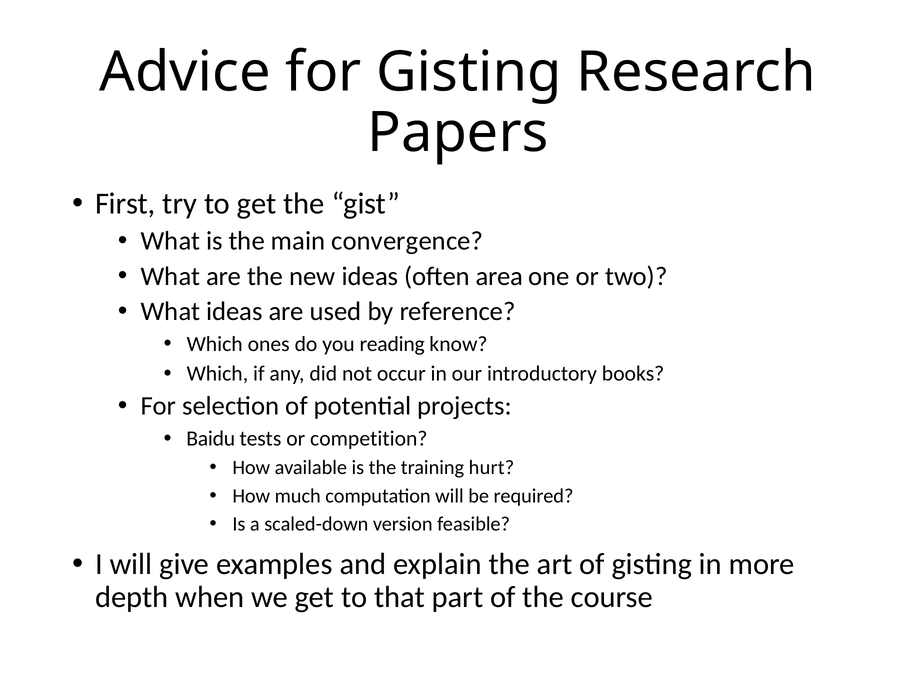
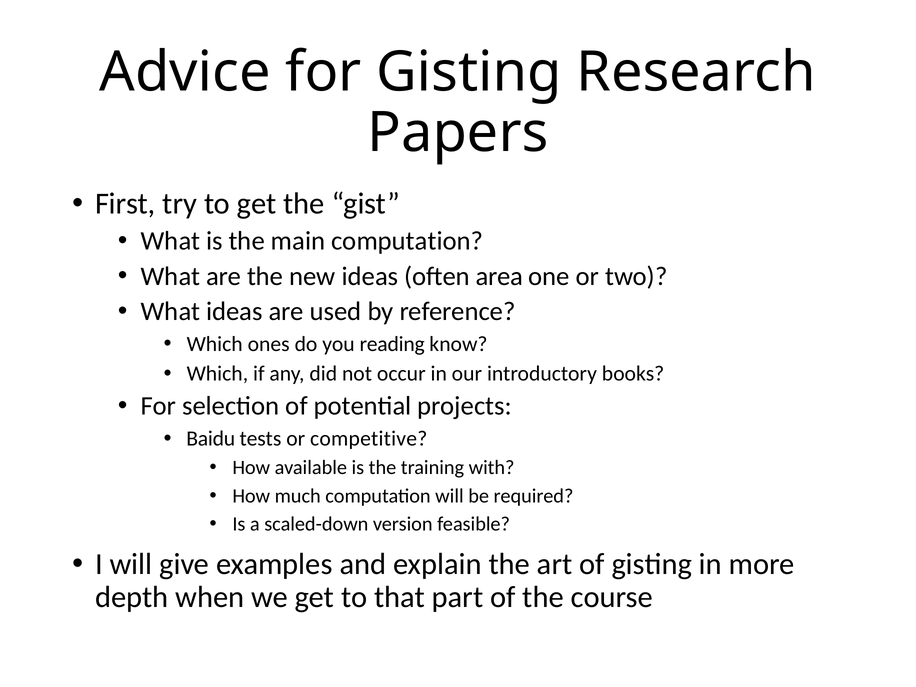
main convergence: convergence -> computation
competition: competition -> competitive
hurt: hurt -> with
